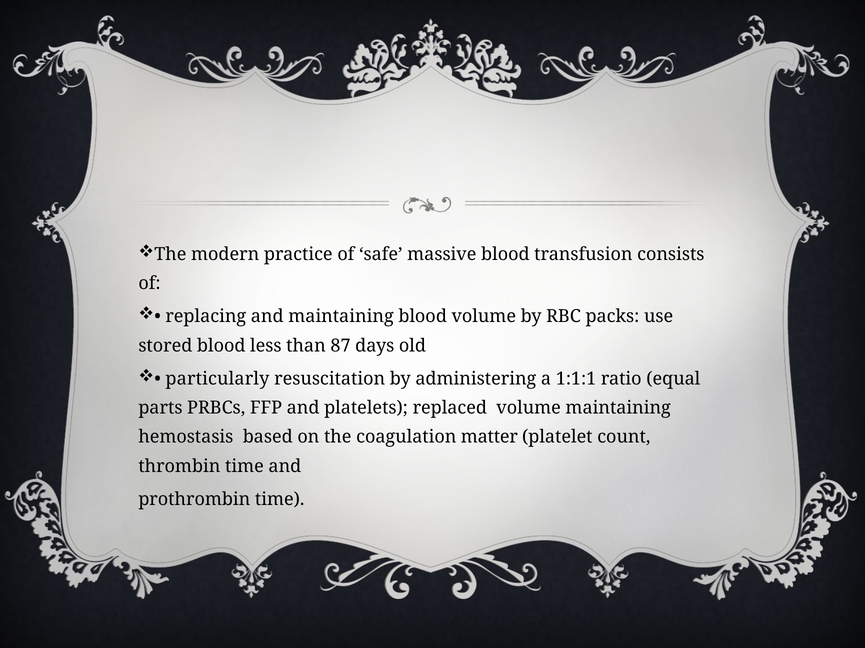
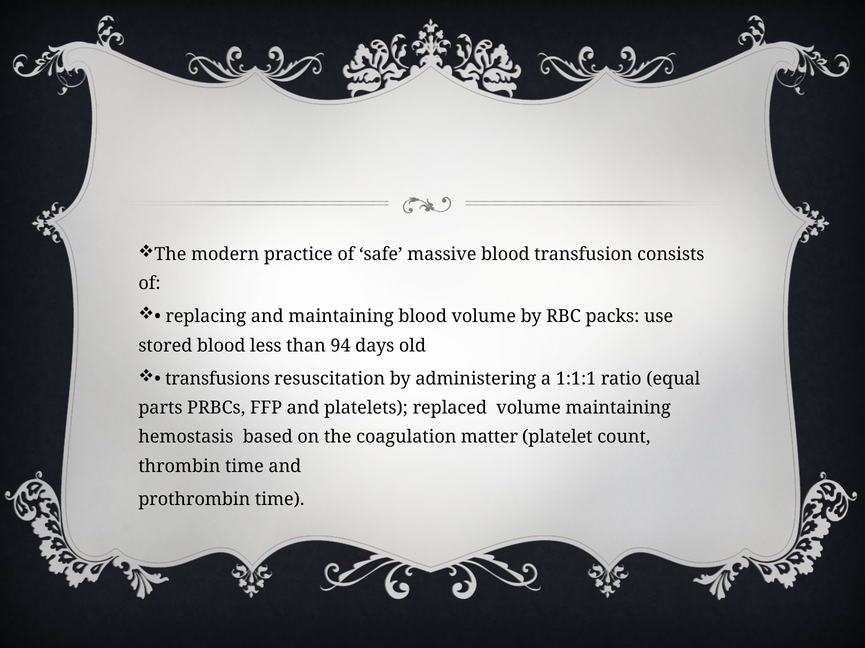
87: 87 -> 94
particularly: particularly -> transfusions
